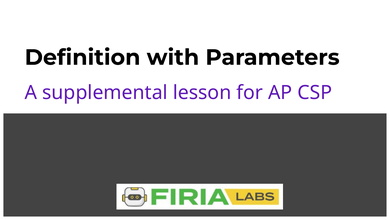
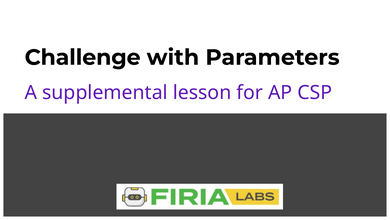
Definition: Definition -> Challenge
